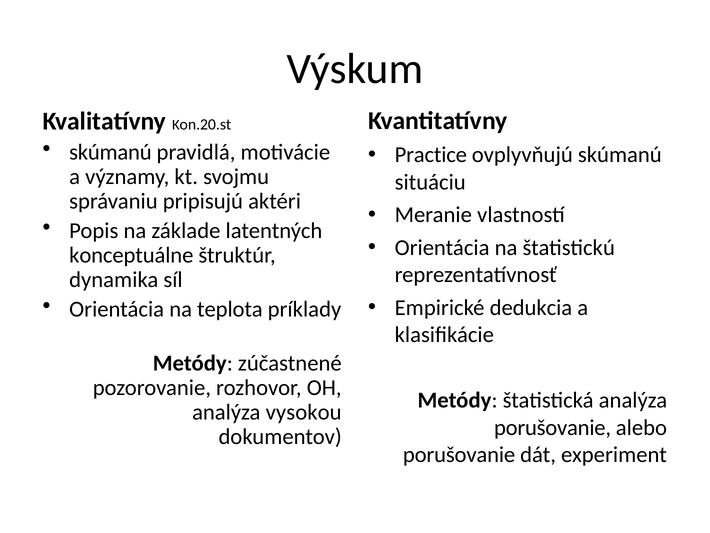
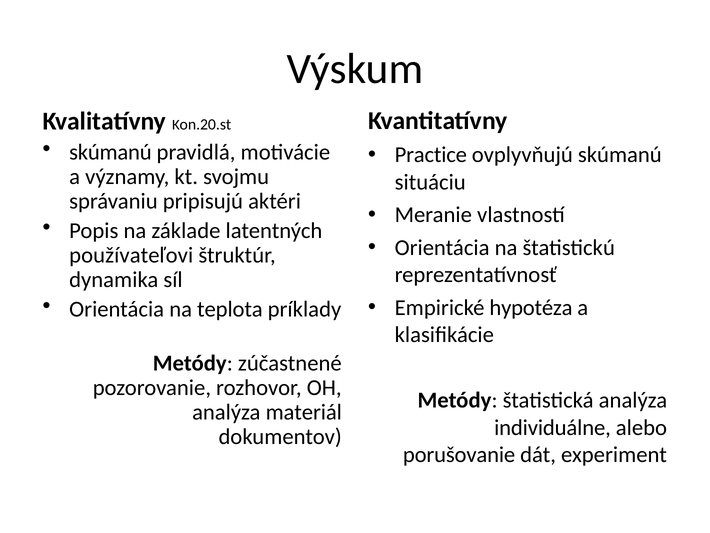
konceptuálne: konceptuálne -> používateľovi
dedukcia: dedukcia -> hypotéza
vysokou: vysokou -> materiál
porušovanie at (553, 427): porušovanie -> individuálne
